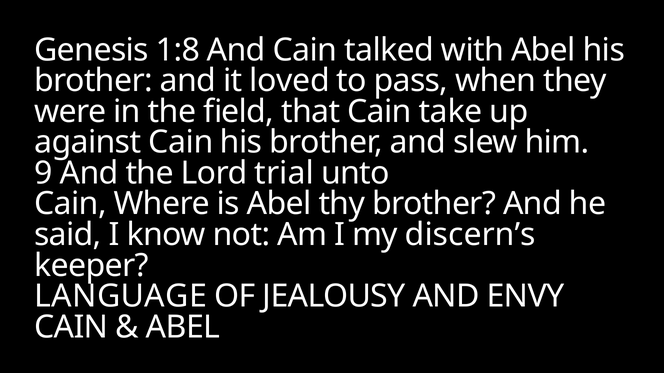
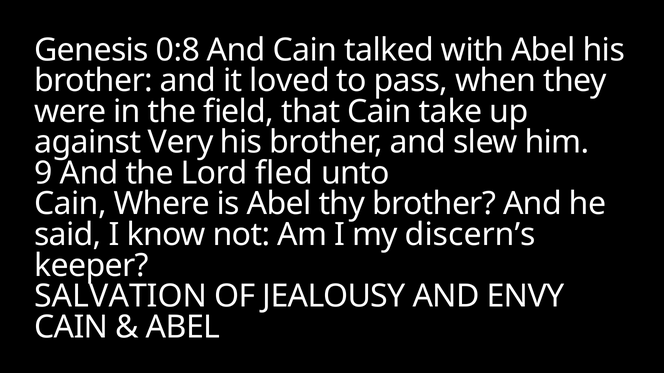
1:8: 1:8 -> 0:8
against Cain: Cain -> Very
trial: trial -> fled
LANGUAGE: LANGUAGE -> SALVATION
